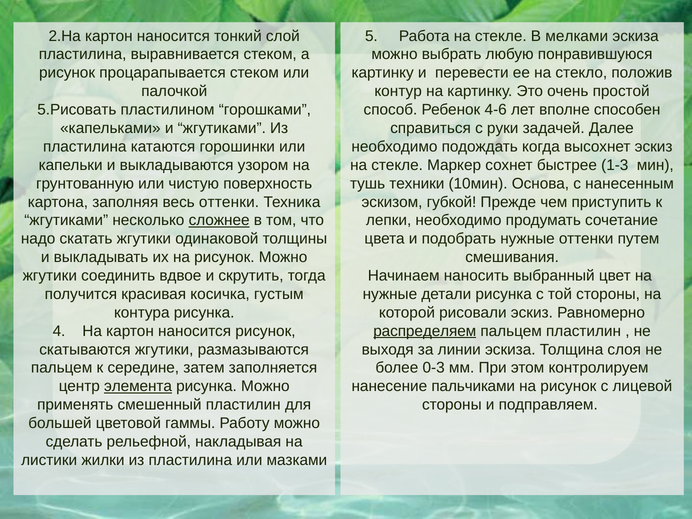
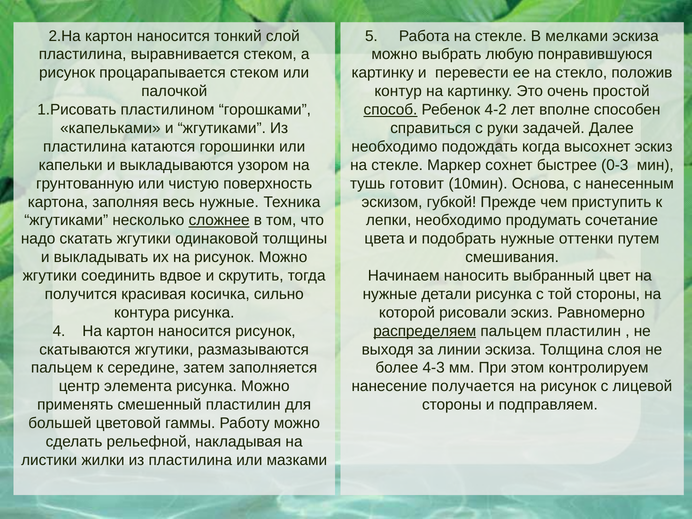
5.Рисовать: 5.Рисовать -> 1.Рисовать
способ underline: none -> present
4-6: 4-6 -> 4-2
1-3: 1-3 -> 0-3
техники: техники -> готовит
весь оттенки: оттенки -> нужные
густым: густым -> сильно
0-3: 0-3 -> 4-3
элемента underline: present -> none
пальчиками: пальчиками -> получается
